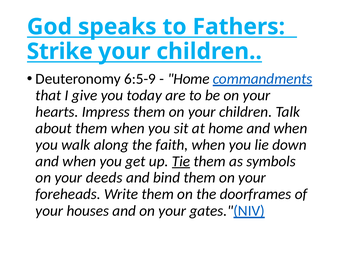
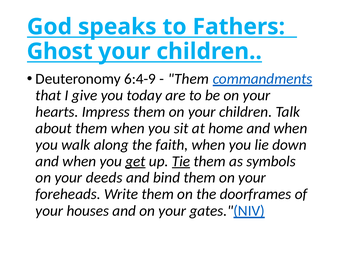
Strike: Strike -> Ghost
6:5-9: 6:5-9 -> 6:4-9
Home at (189, 79): Home -> Them
get underline: none -> present
